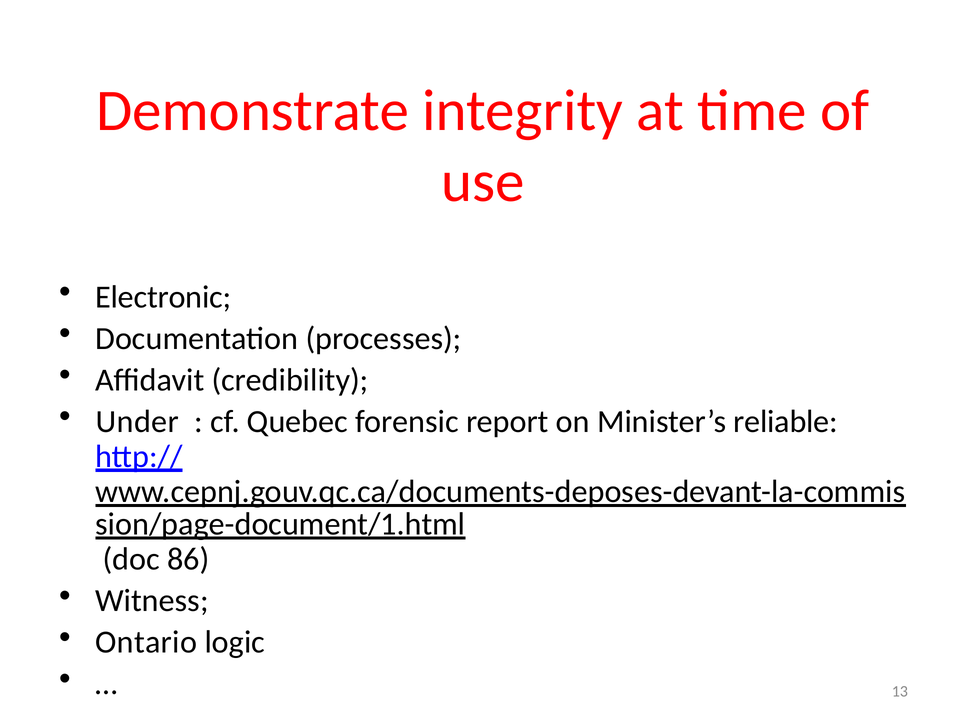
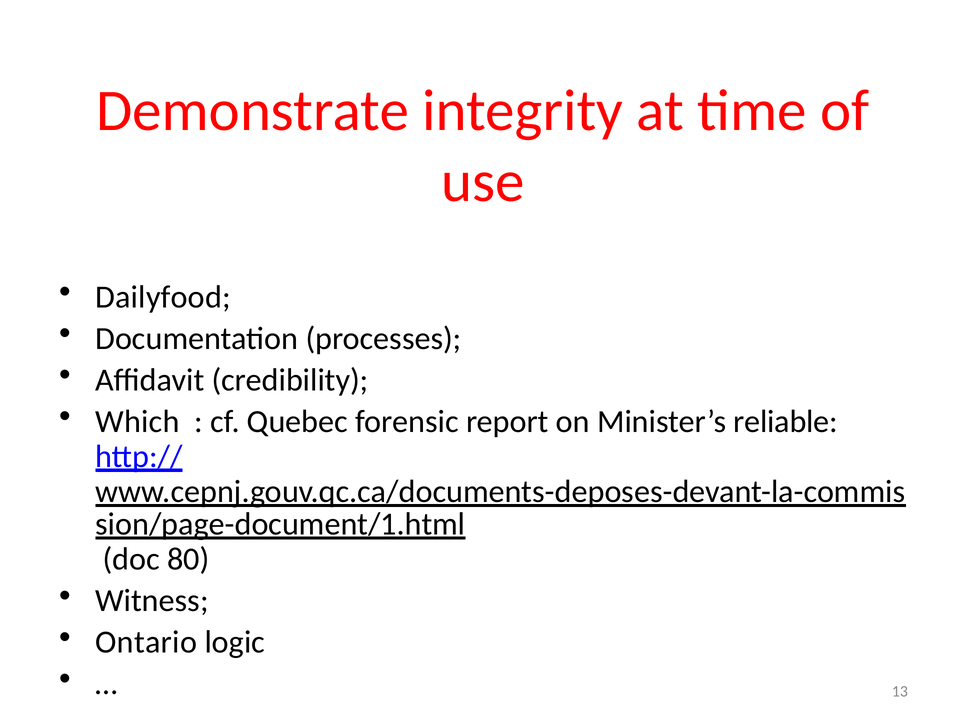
Electronic: Electronic -> Dailyfood
Under: Under -> Which
86: 86 -> 80
